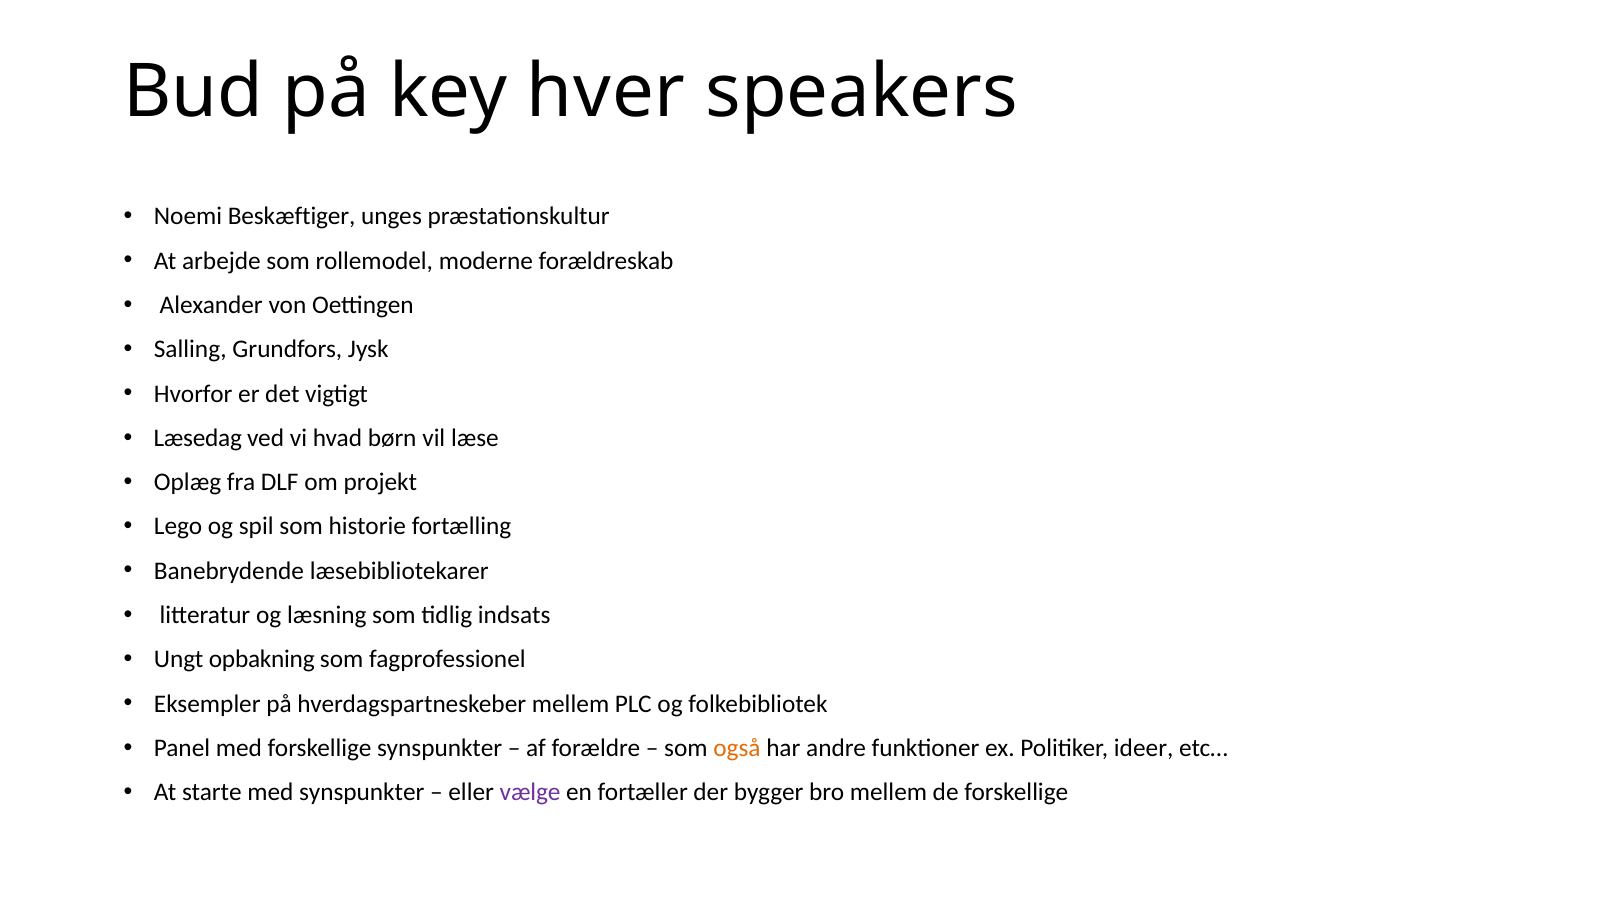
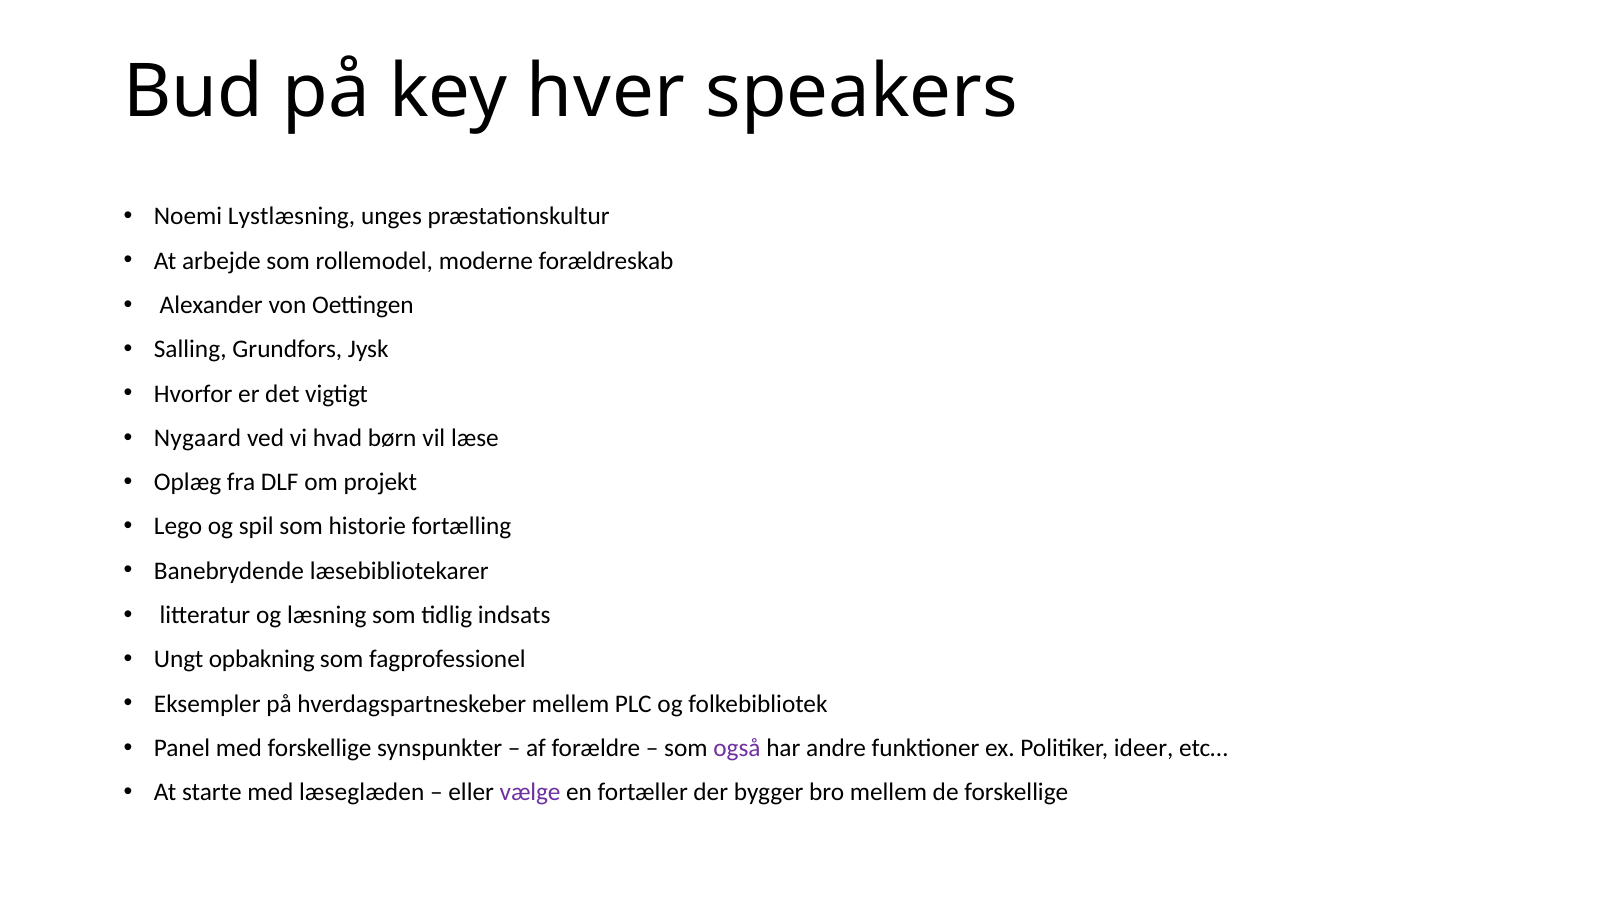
Beskæftiger: Beskæftiger -> Lystlæsning
Læsedag: Læsedag -> Nygaard
også colour: orange -> purple
med synspunkter: synspunkter -> læseglæden
